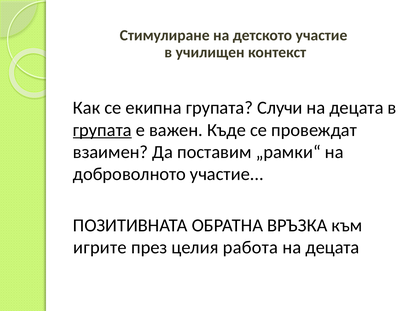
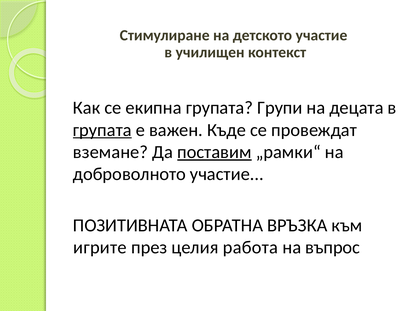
Случи: Случи -> Групи
взаимен: взаимен -> вземане
поставим underline: none -> present
децата at (332, 248): децата -> въпрос
